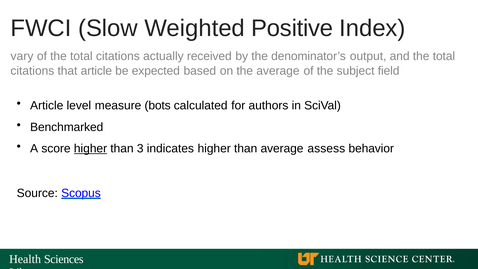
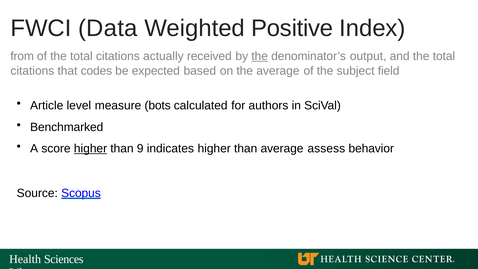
Slow: Slow -> Data
vary: vary -> from
the at (260, 56) underline: none -> present
that article: article -> codes
3: 3 -> 9
